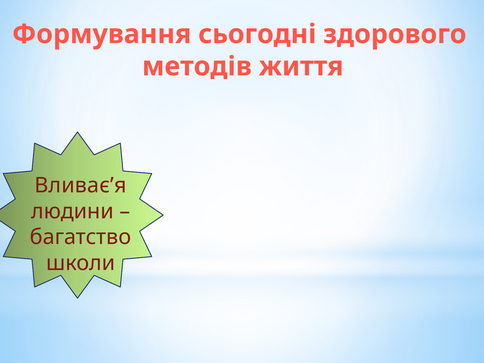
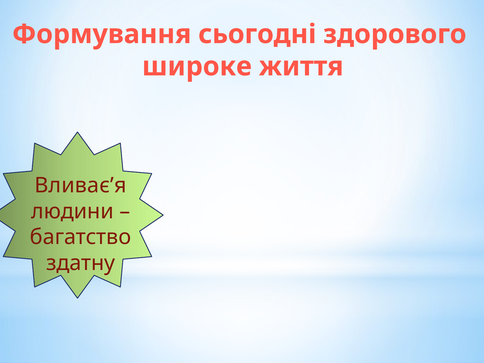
методів: методів -> широке
школи: школи -> здатну
